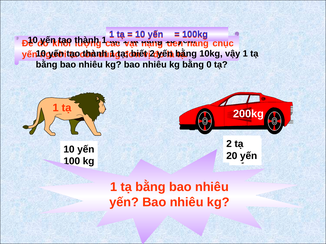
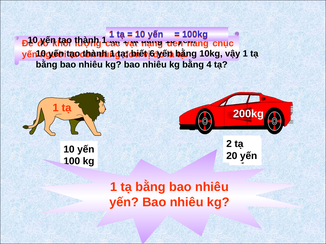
2 at (152, 54): 2 -> 6
0: 0 -> 4
